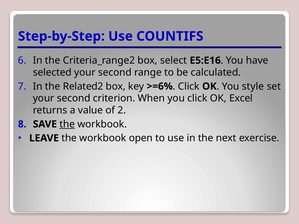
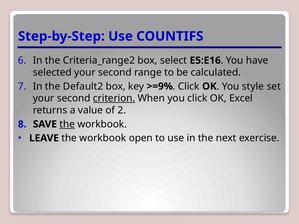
Related2: Related2 -> Default2
>=6%: >=6% -> >=9%
criterion underline: none -> present
